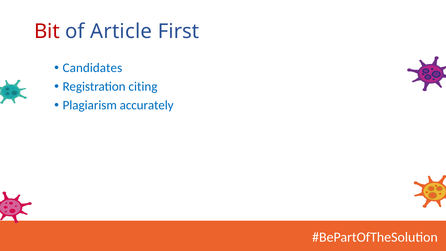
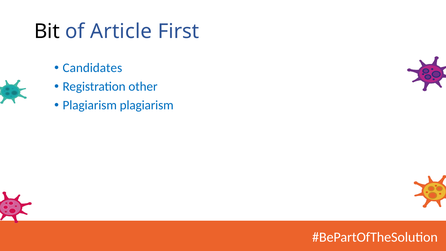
Bit colour: red -> black
citing: citing -> other
Plagiarism accurately: accurately -> plagiarism
